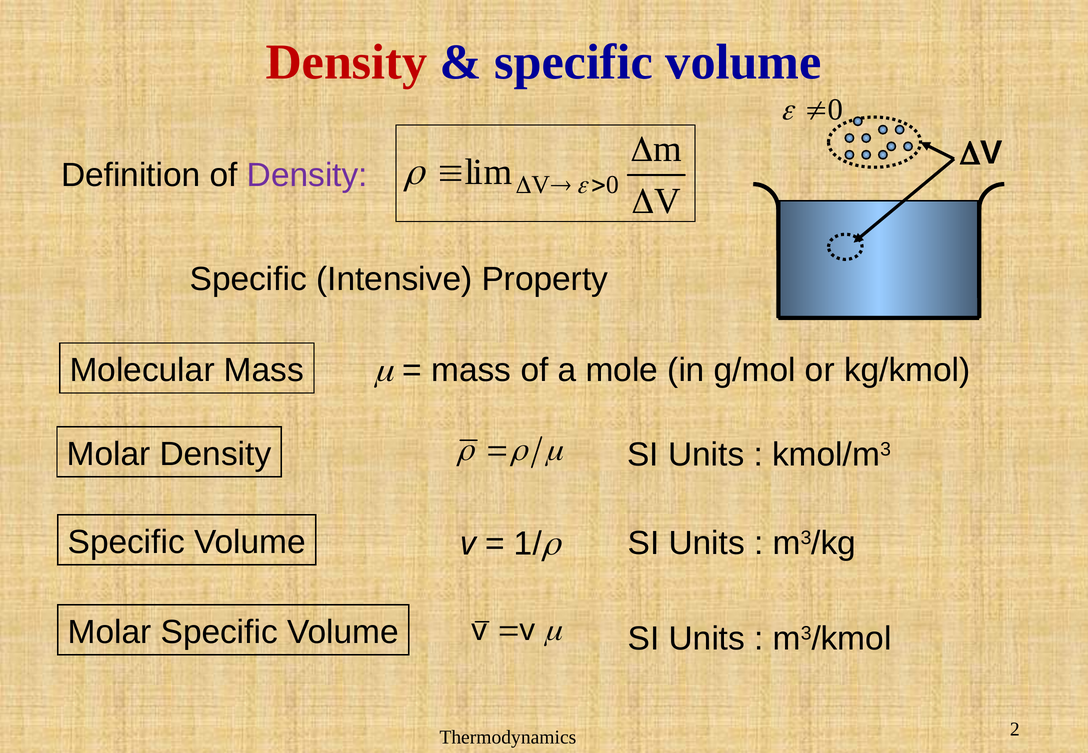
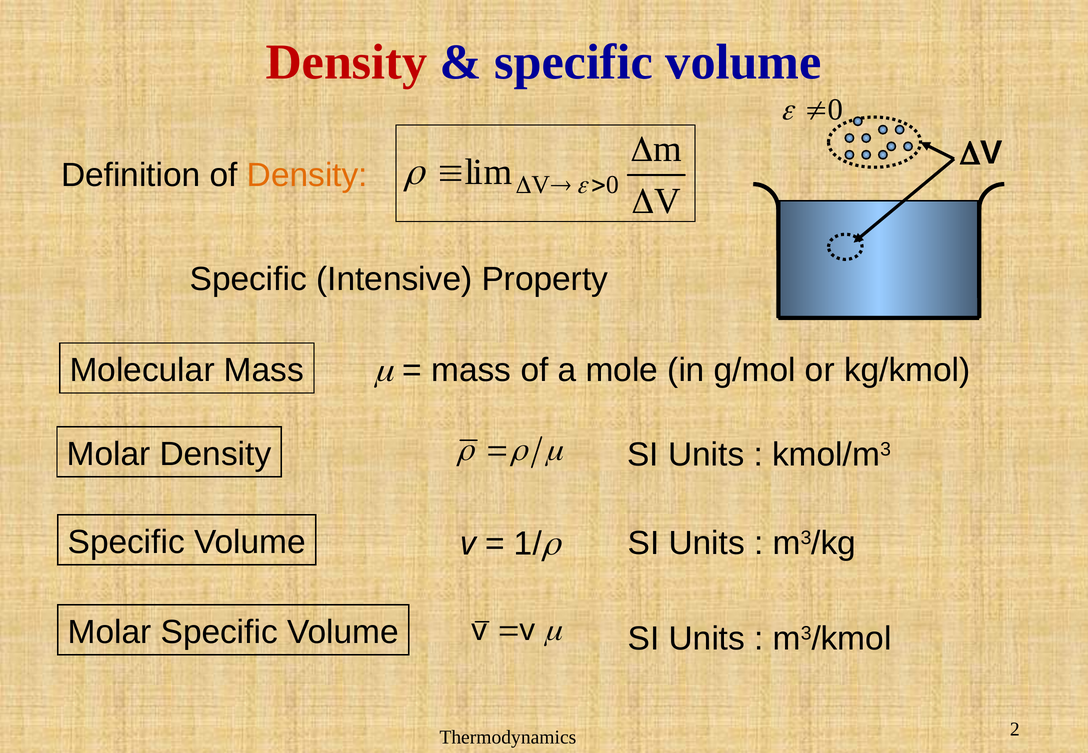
Density at (307, 175) colour: purple -> orange
